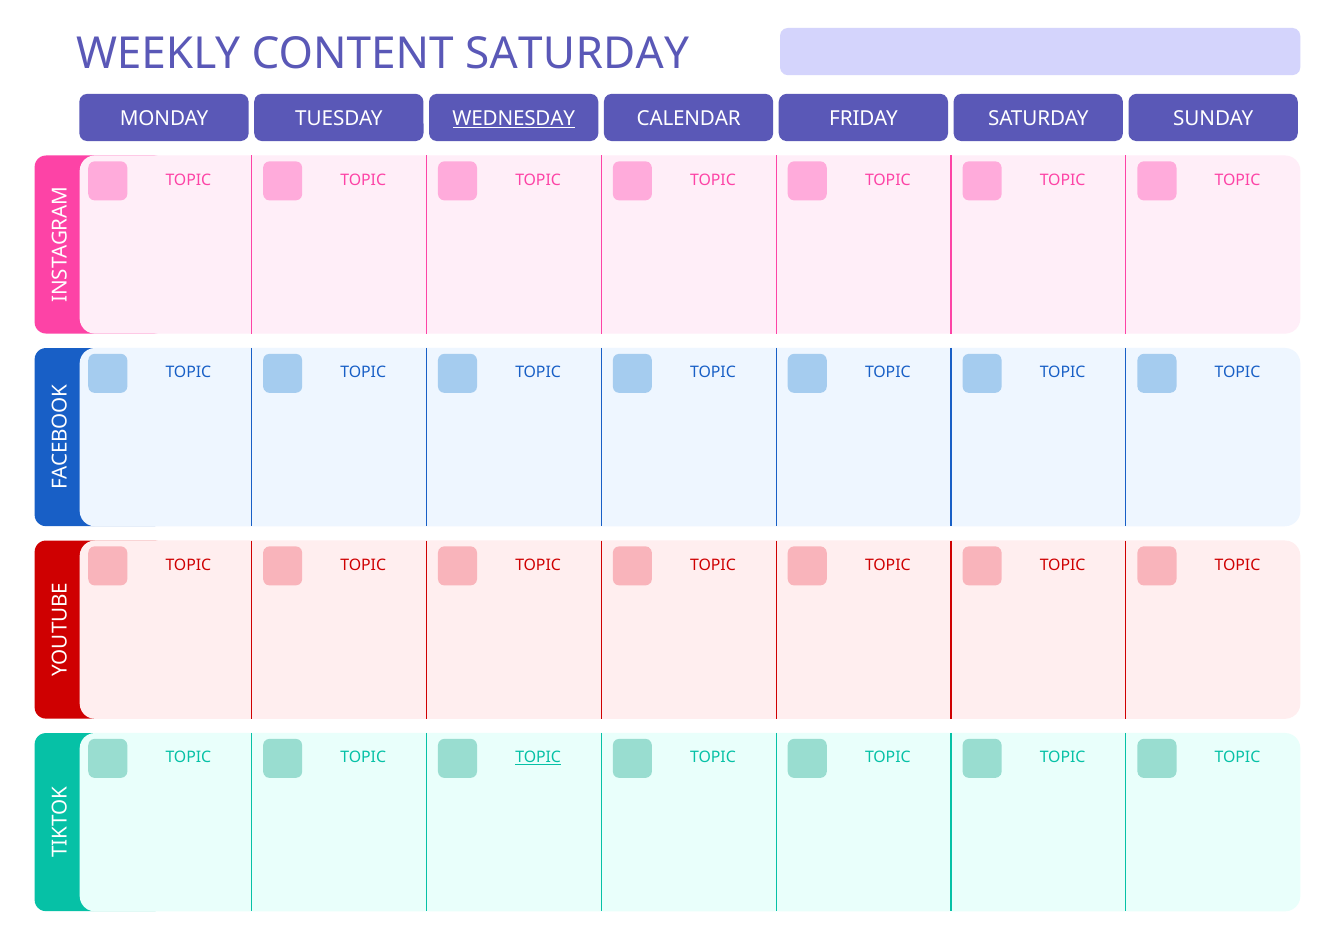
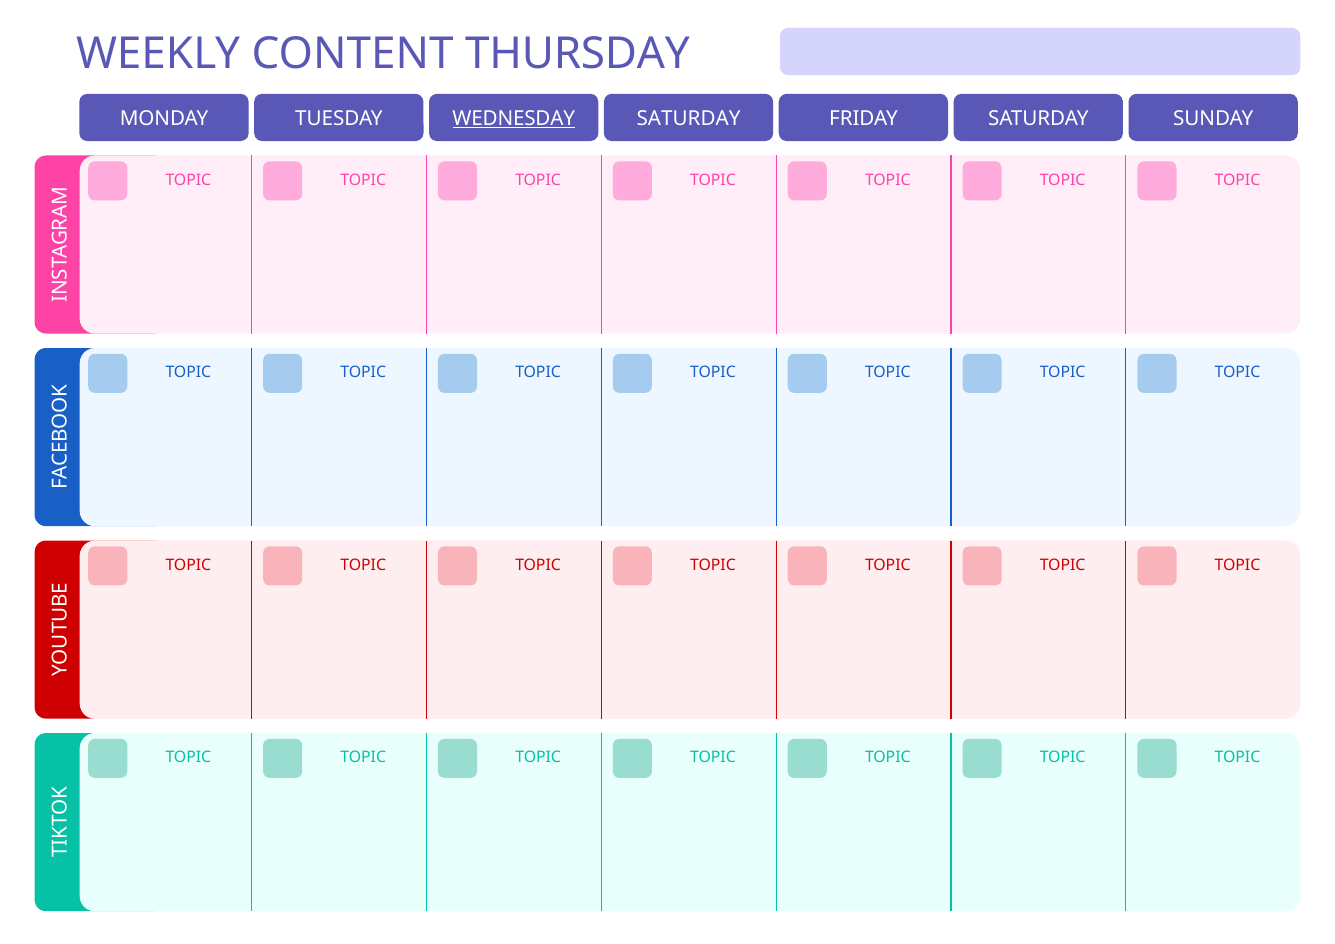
CONTENT SATURDAY: SATURDAY -> THURSDAY
CALENDAR at (689, 119): CALENDAR -> SATURDAY
TOPIC at (538, 757) underline: present -> none
